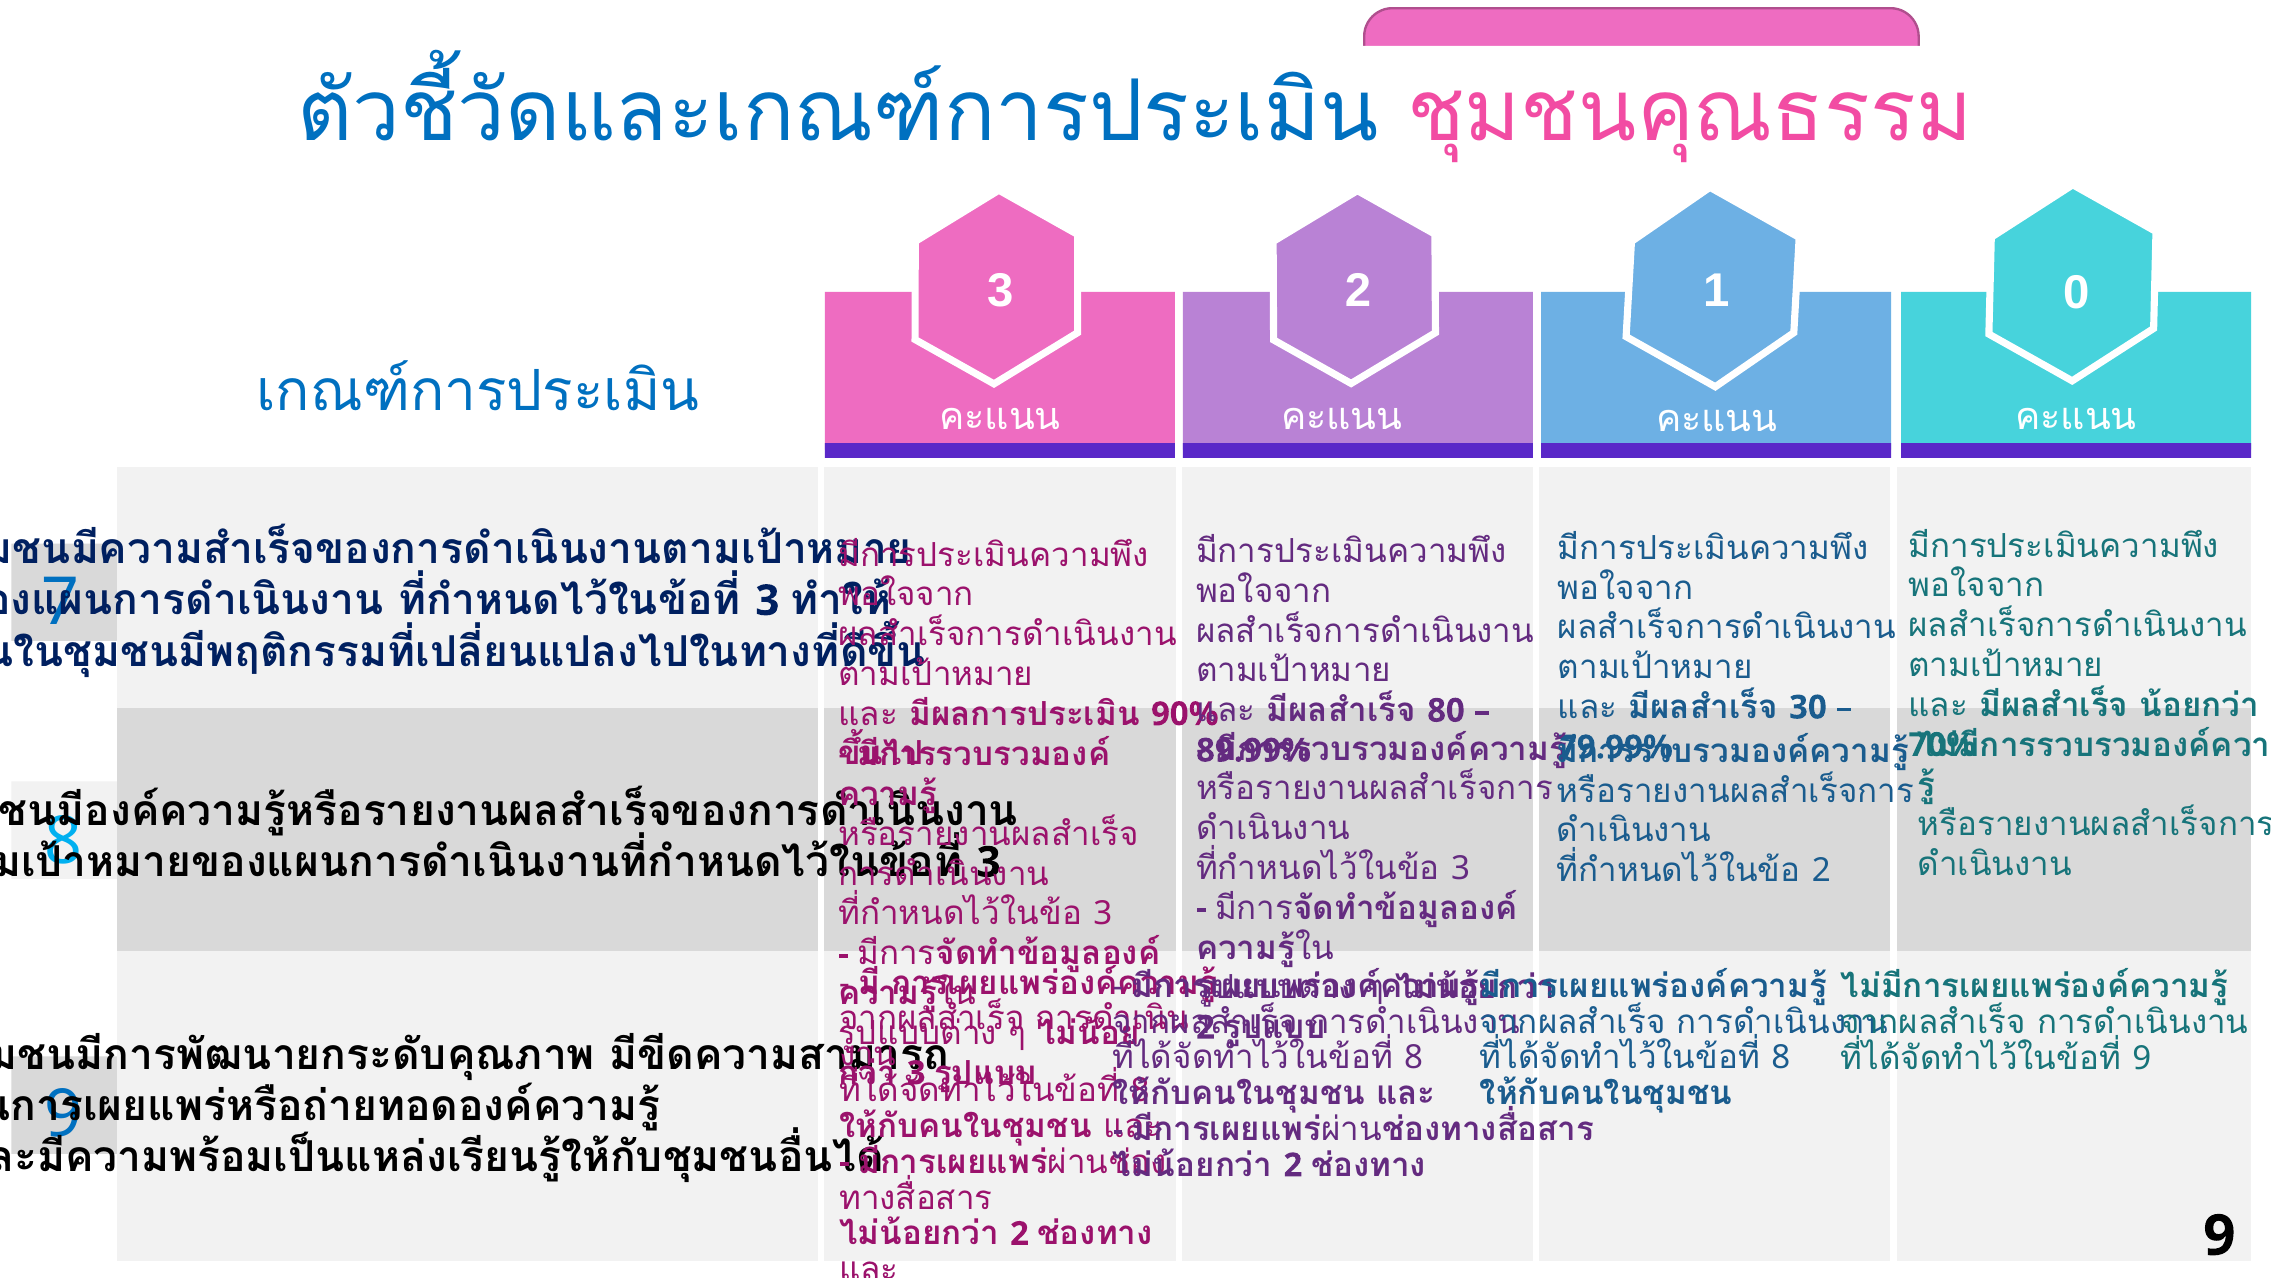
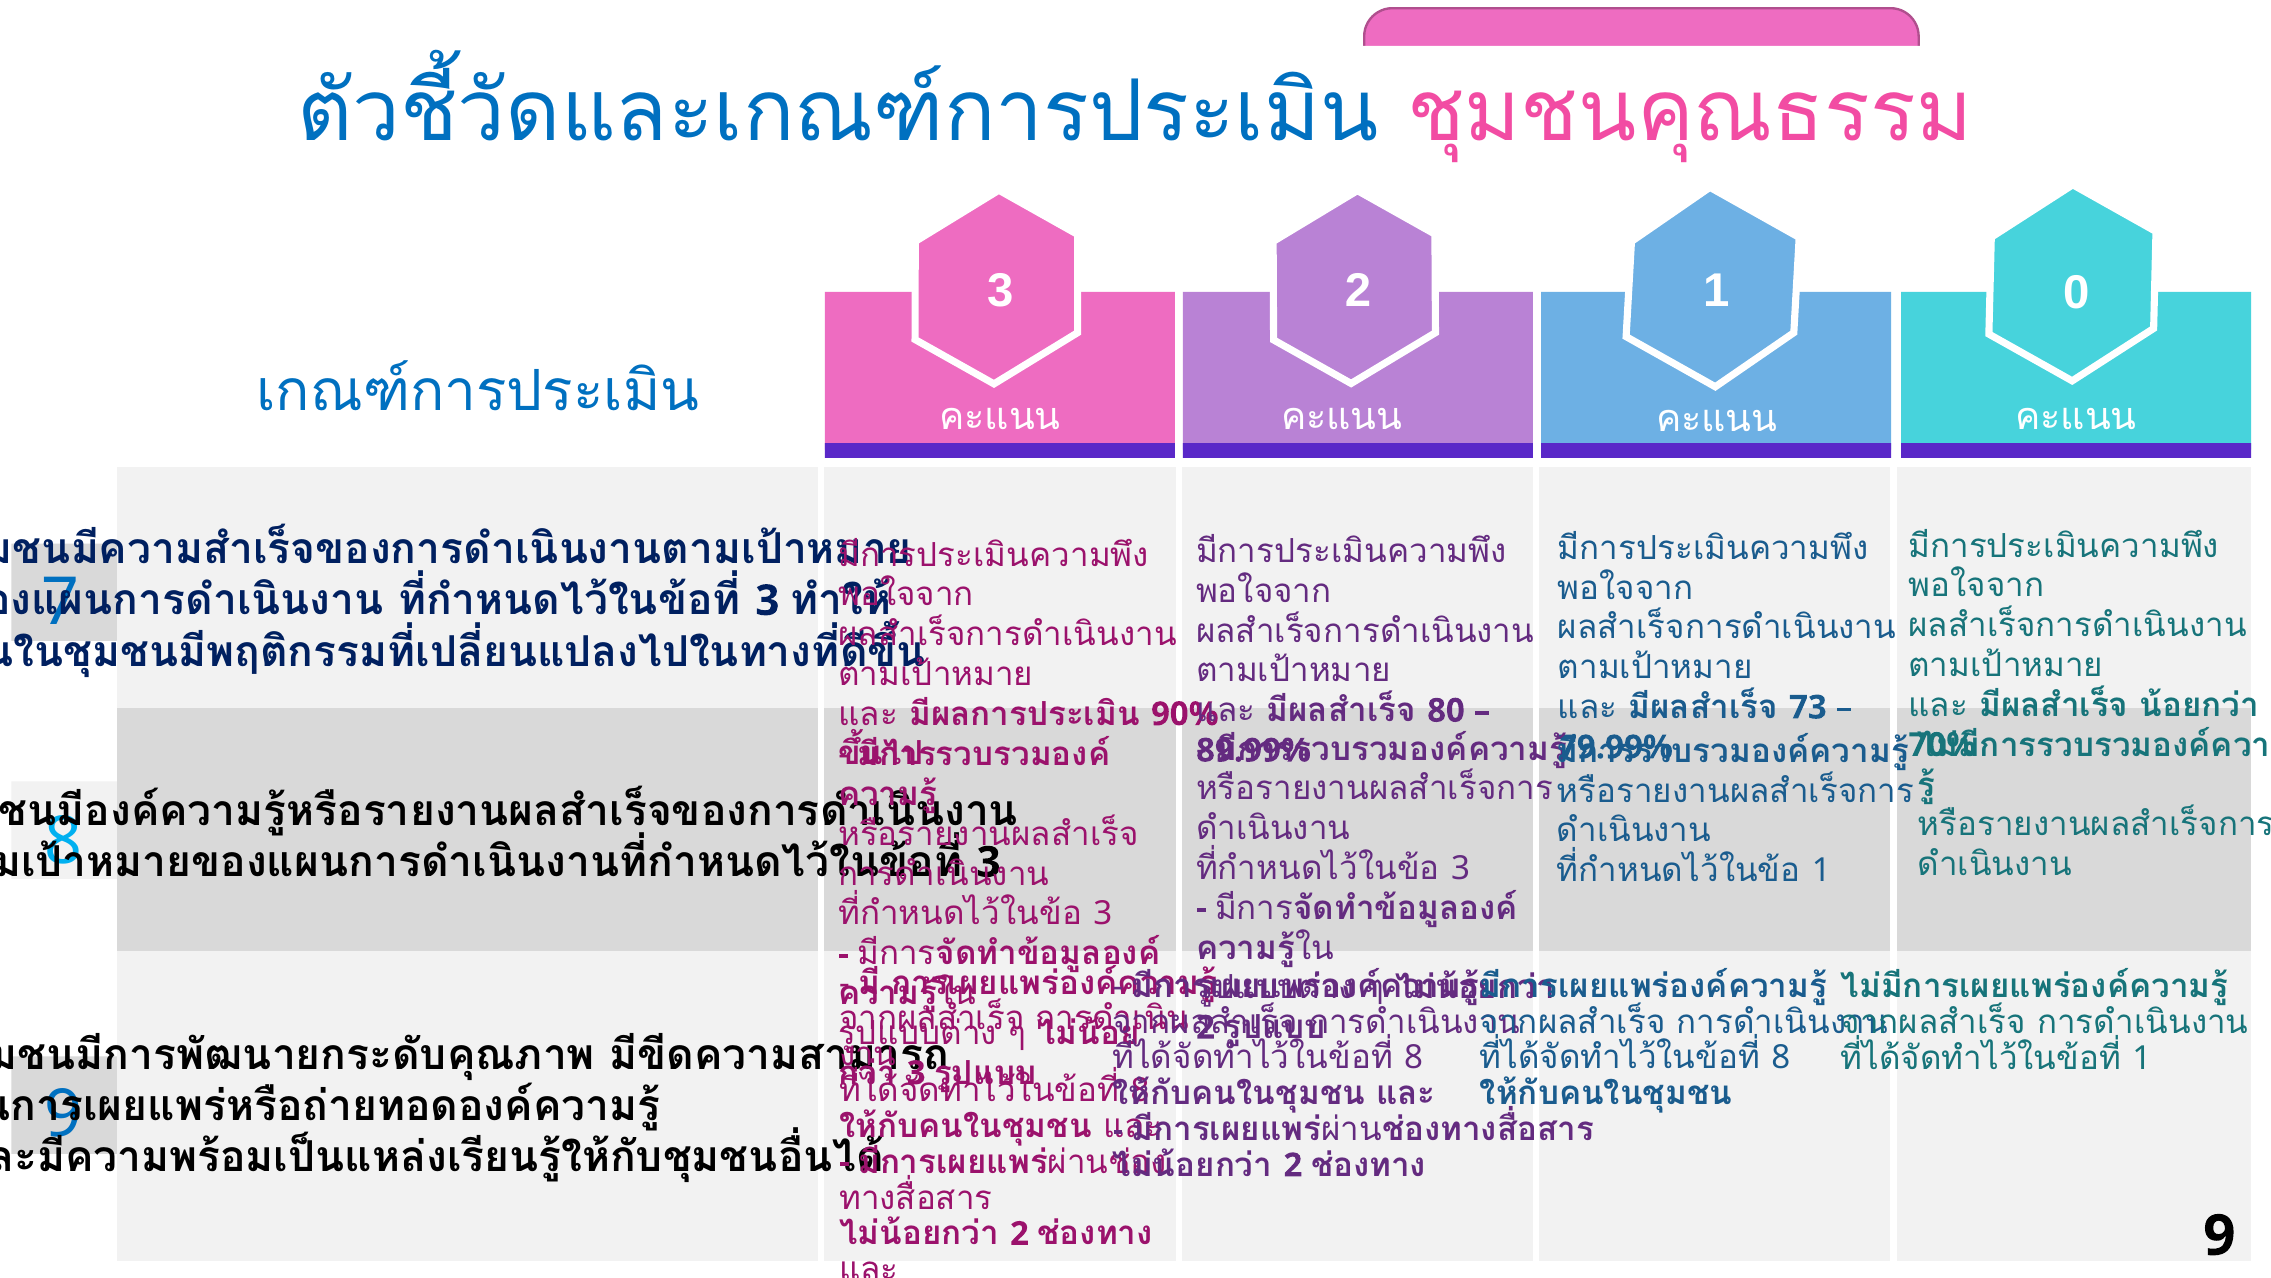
30: 30 -> 73
2 at (1821, 870): 2 -> 1
9 at (2142, 1058): 9 -> 1
